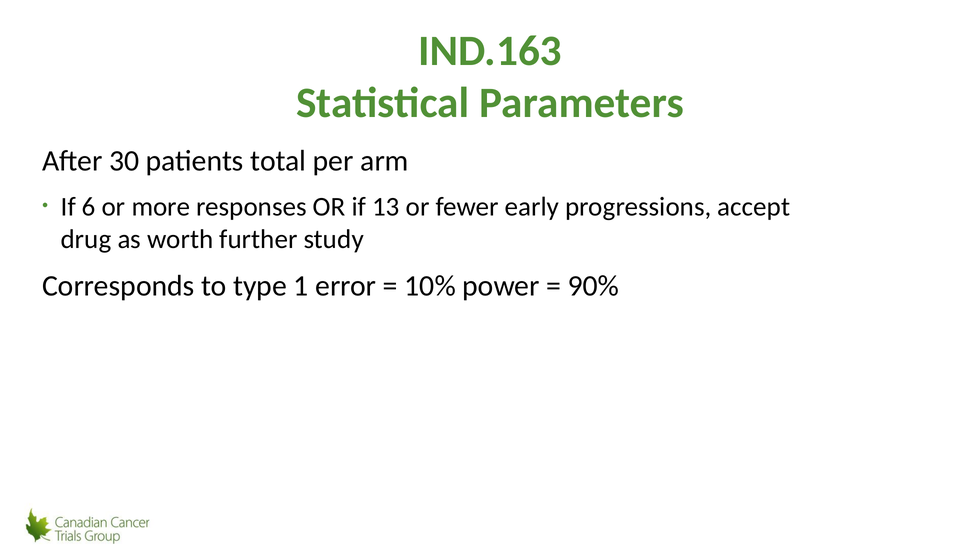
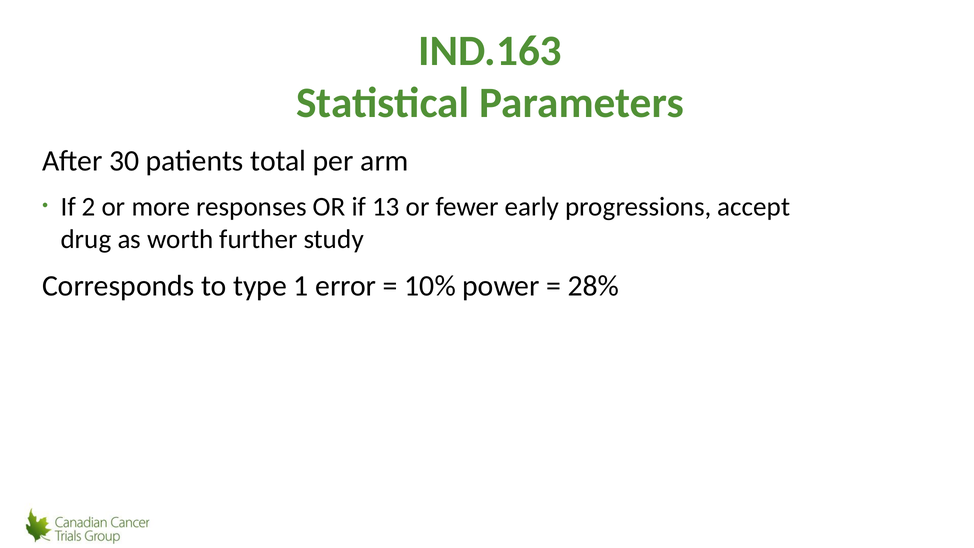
6: 6 -> 2
90%: 90% -> 28%
